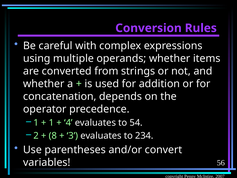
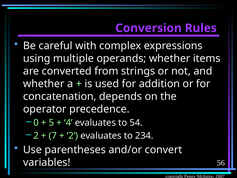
1 at (36, 123): 1 -> 0
1 at (51, 123): 1 -> 5
8: 8 -> 7
3 at (72, 136): 3 -> 2
